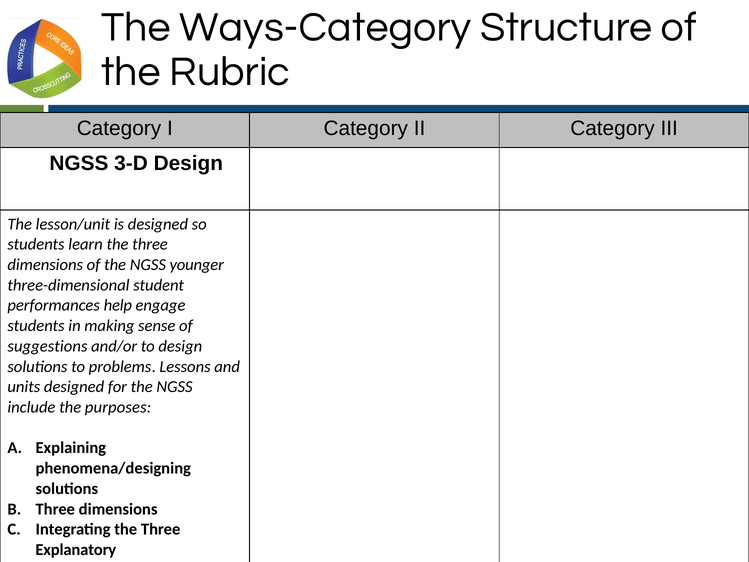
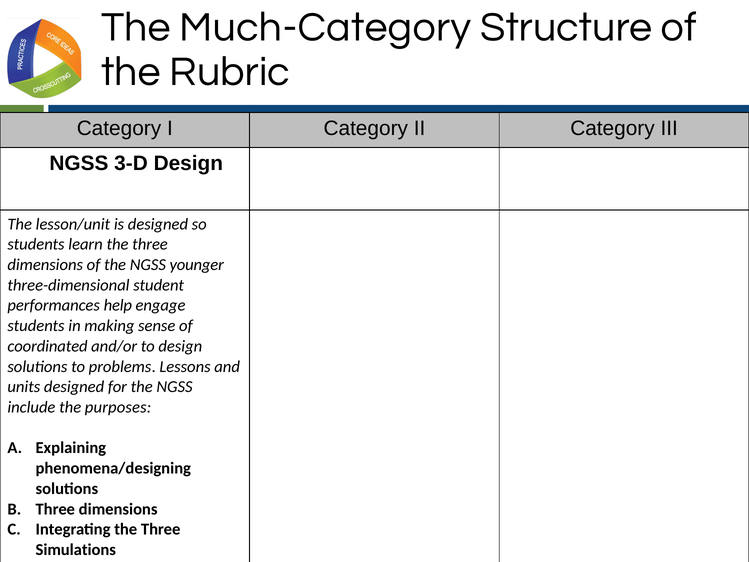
Ways-Category: Ways-Category -> Much-Category
suggestions: suggestions -> coordinated
Explanatory: Explanatory -> Simulations
